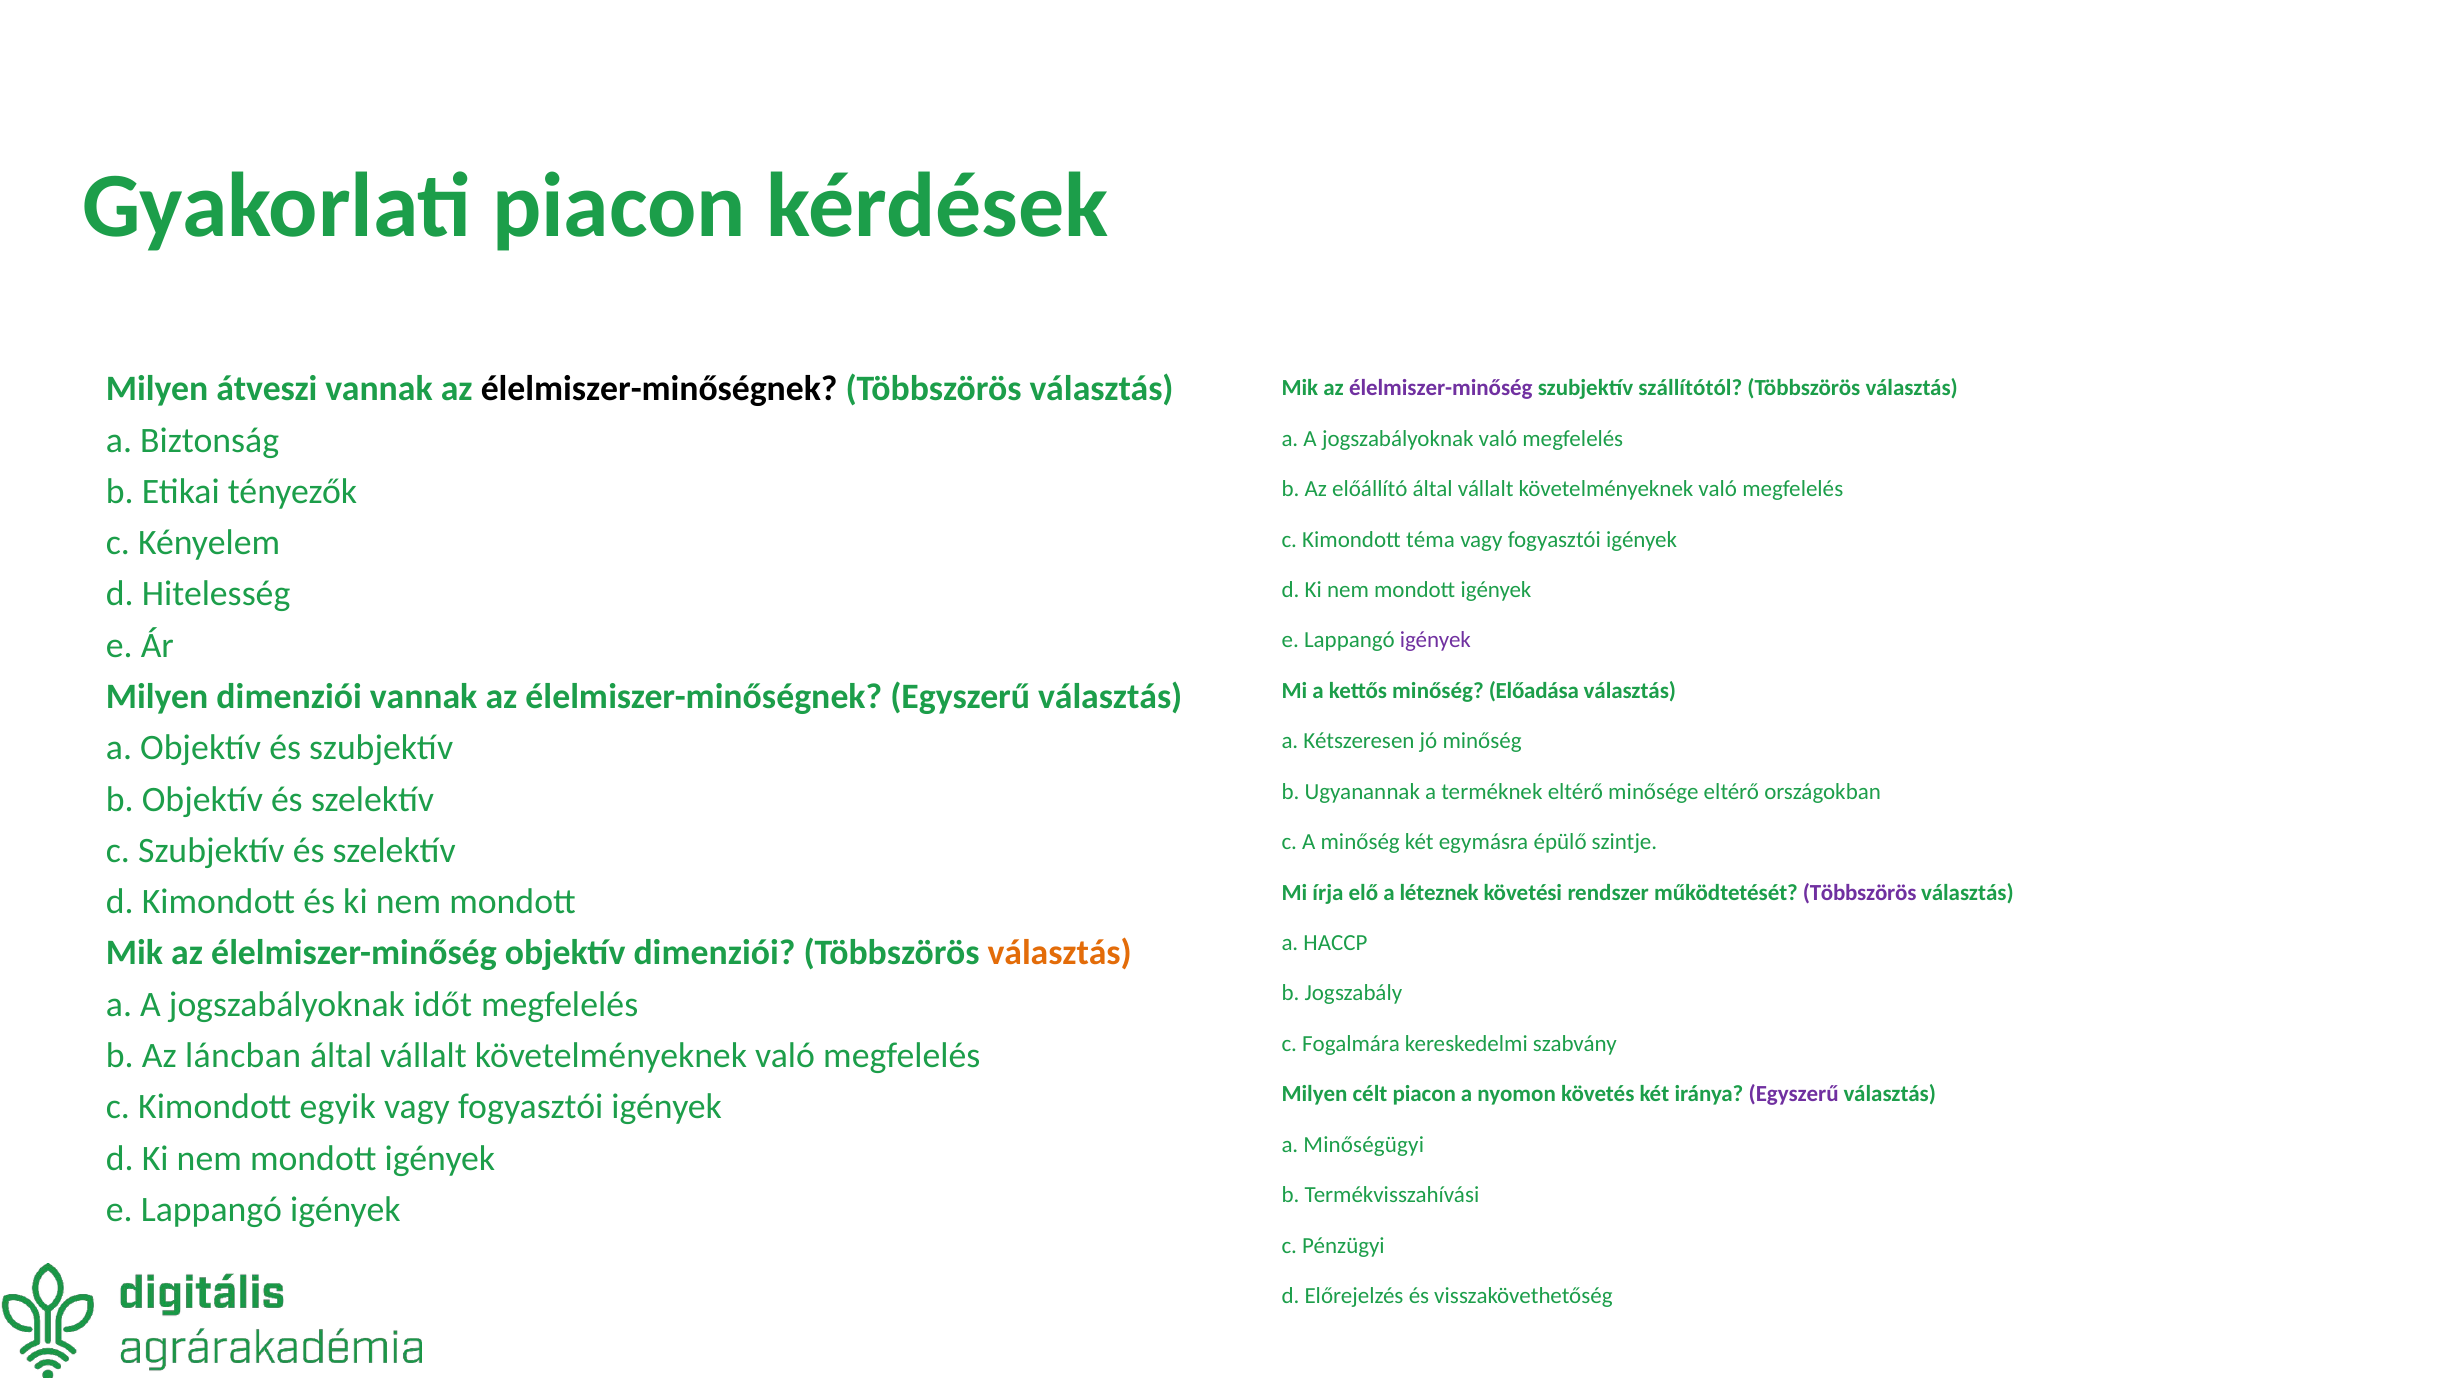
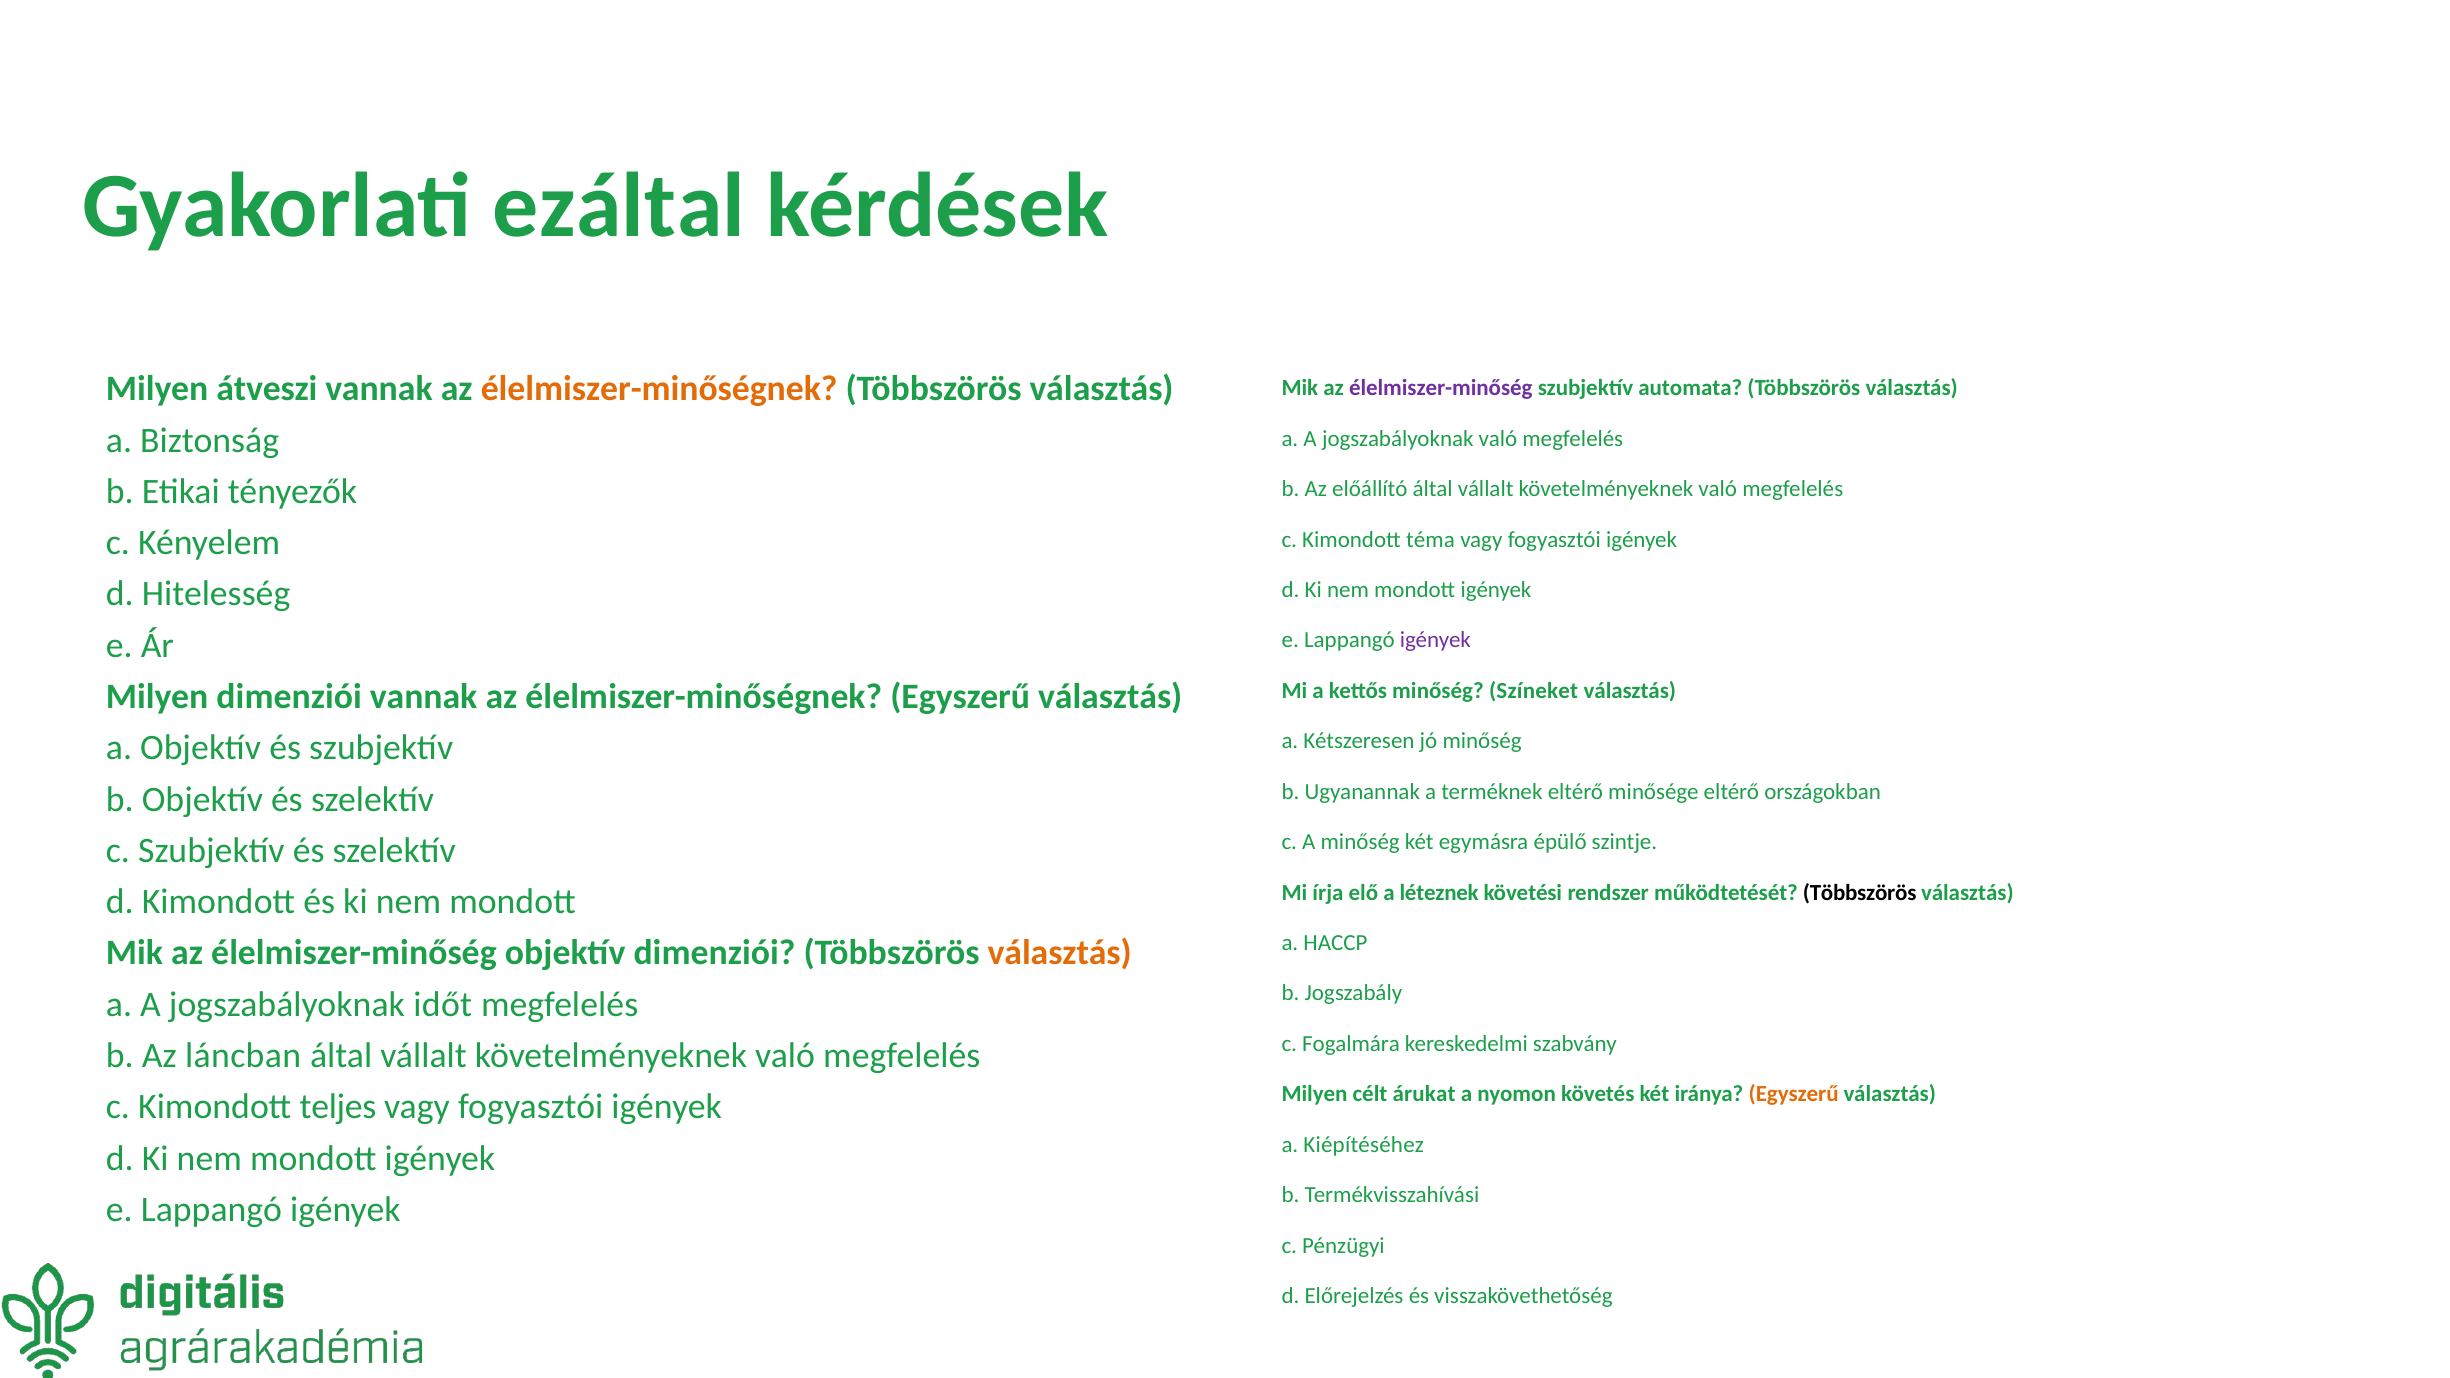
Gyakorlati piacon: piacon -> ezáltal
élelmiszer-minőségnek at (659, 389) colour: black -> orange
szállítótól: szállítótól -> automata
Előadása: Előadása -> Színeket
Többszörös at (1860, 893) colour: purple -> black
célt piacon: piacon -> árukat
Egyszerű at (1794, 1094) colour: purple -> orange
egyik: egyik -> teljes
Minőségügyi: Minőségügyi -> Kiépítéséhez
